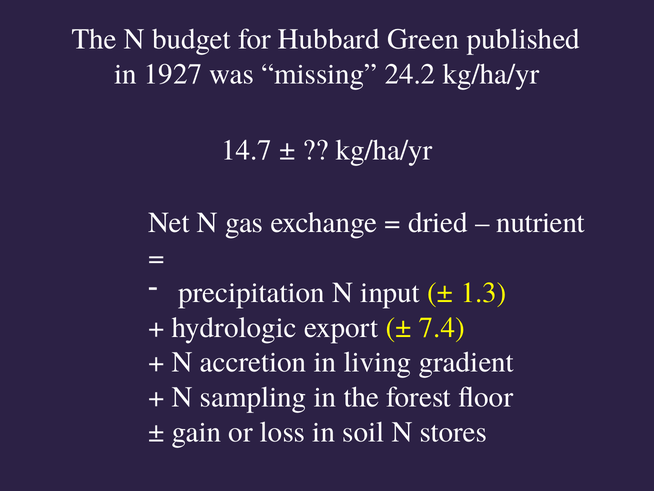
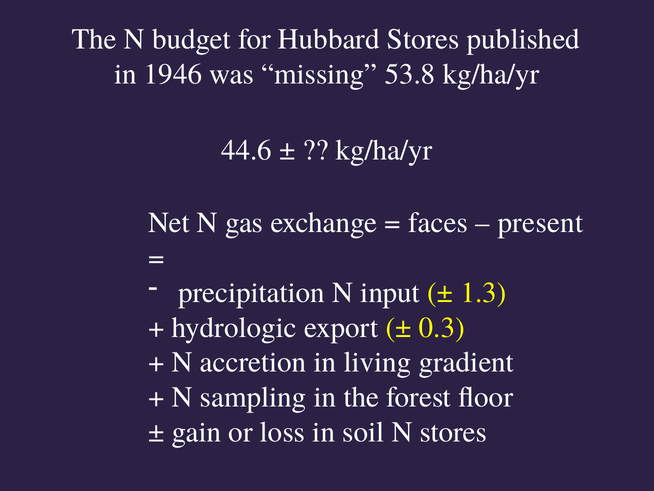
Hubbard Green: Green -> Stores
1927: 1927 -> 1946
24.2: 24.2 -> 53.8
14.7: 14.7 -> 44.6
dried: dried -> faces
nutrient: nutrient -> present
7.4: 7.4 -> 0.3
